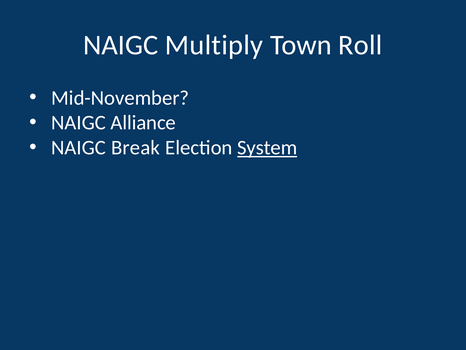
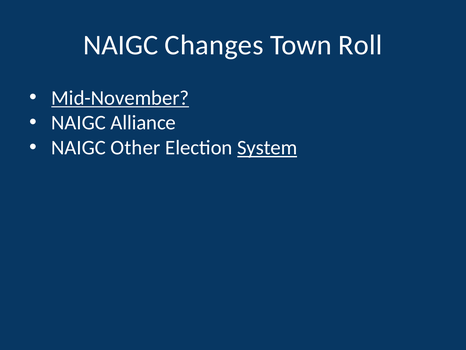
Multiply: Multiply -> Changes
Mid-November underline: none -> present
Break: Break -> Other
